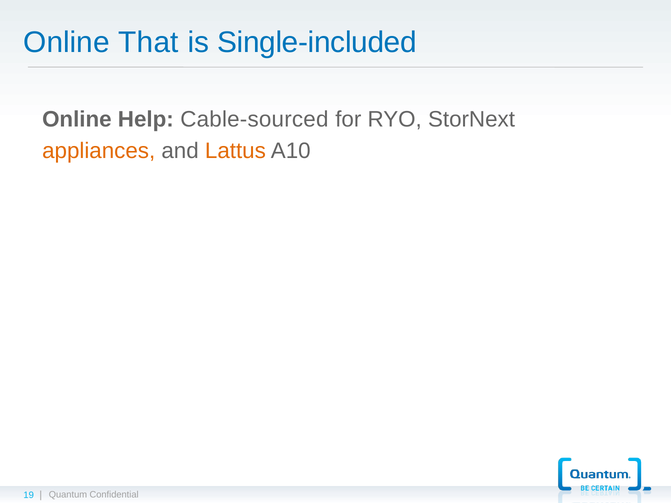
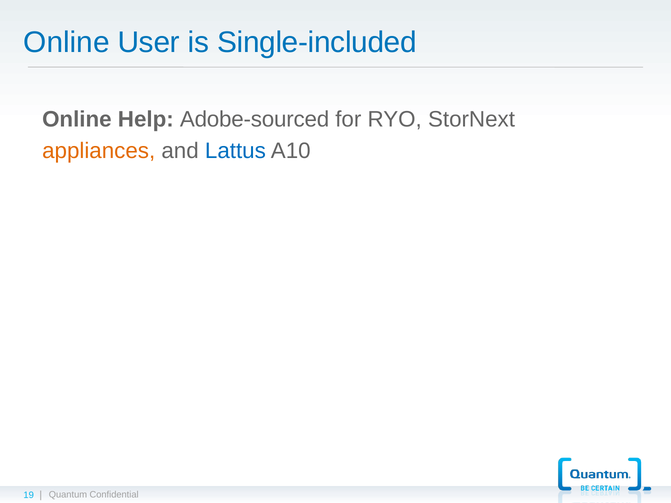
That: That -> User
Cable-sourced: Cable-sourced -> Adobe-sourced
Lattus colour: orange -> blue
